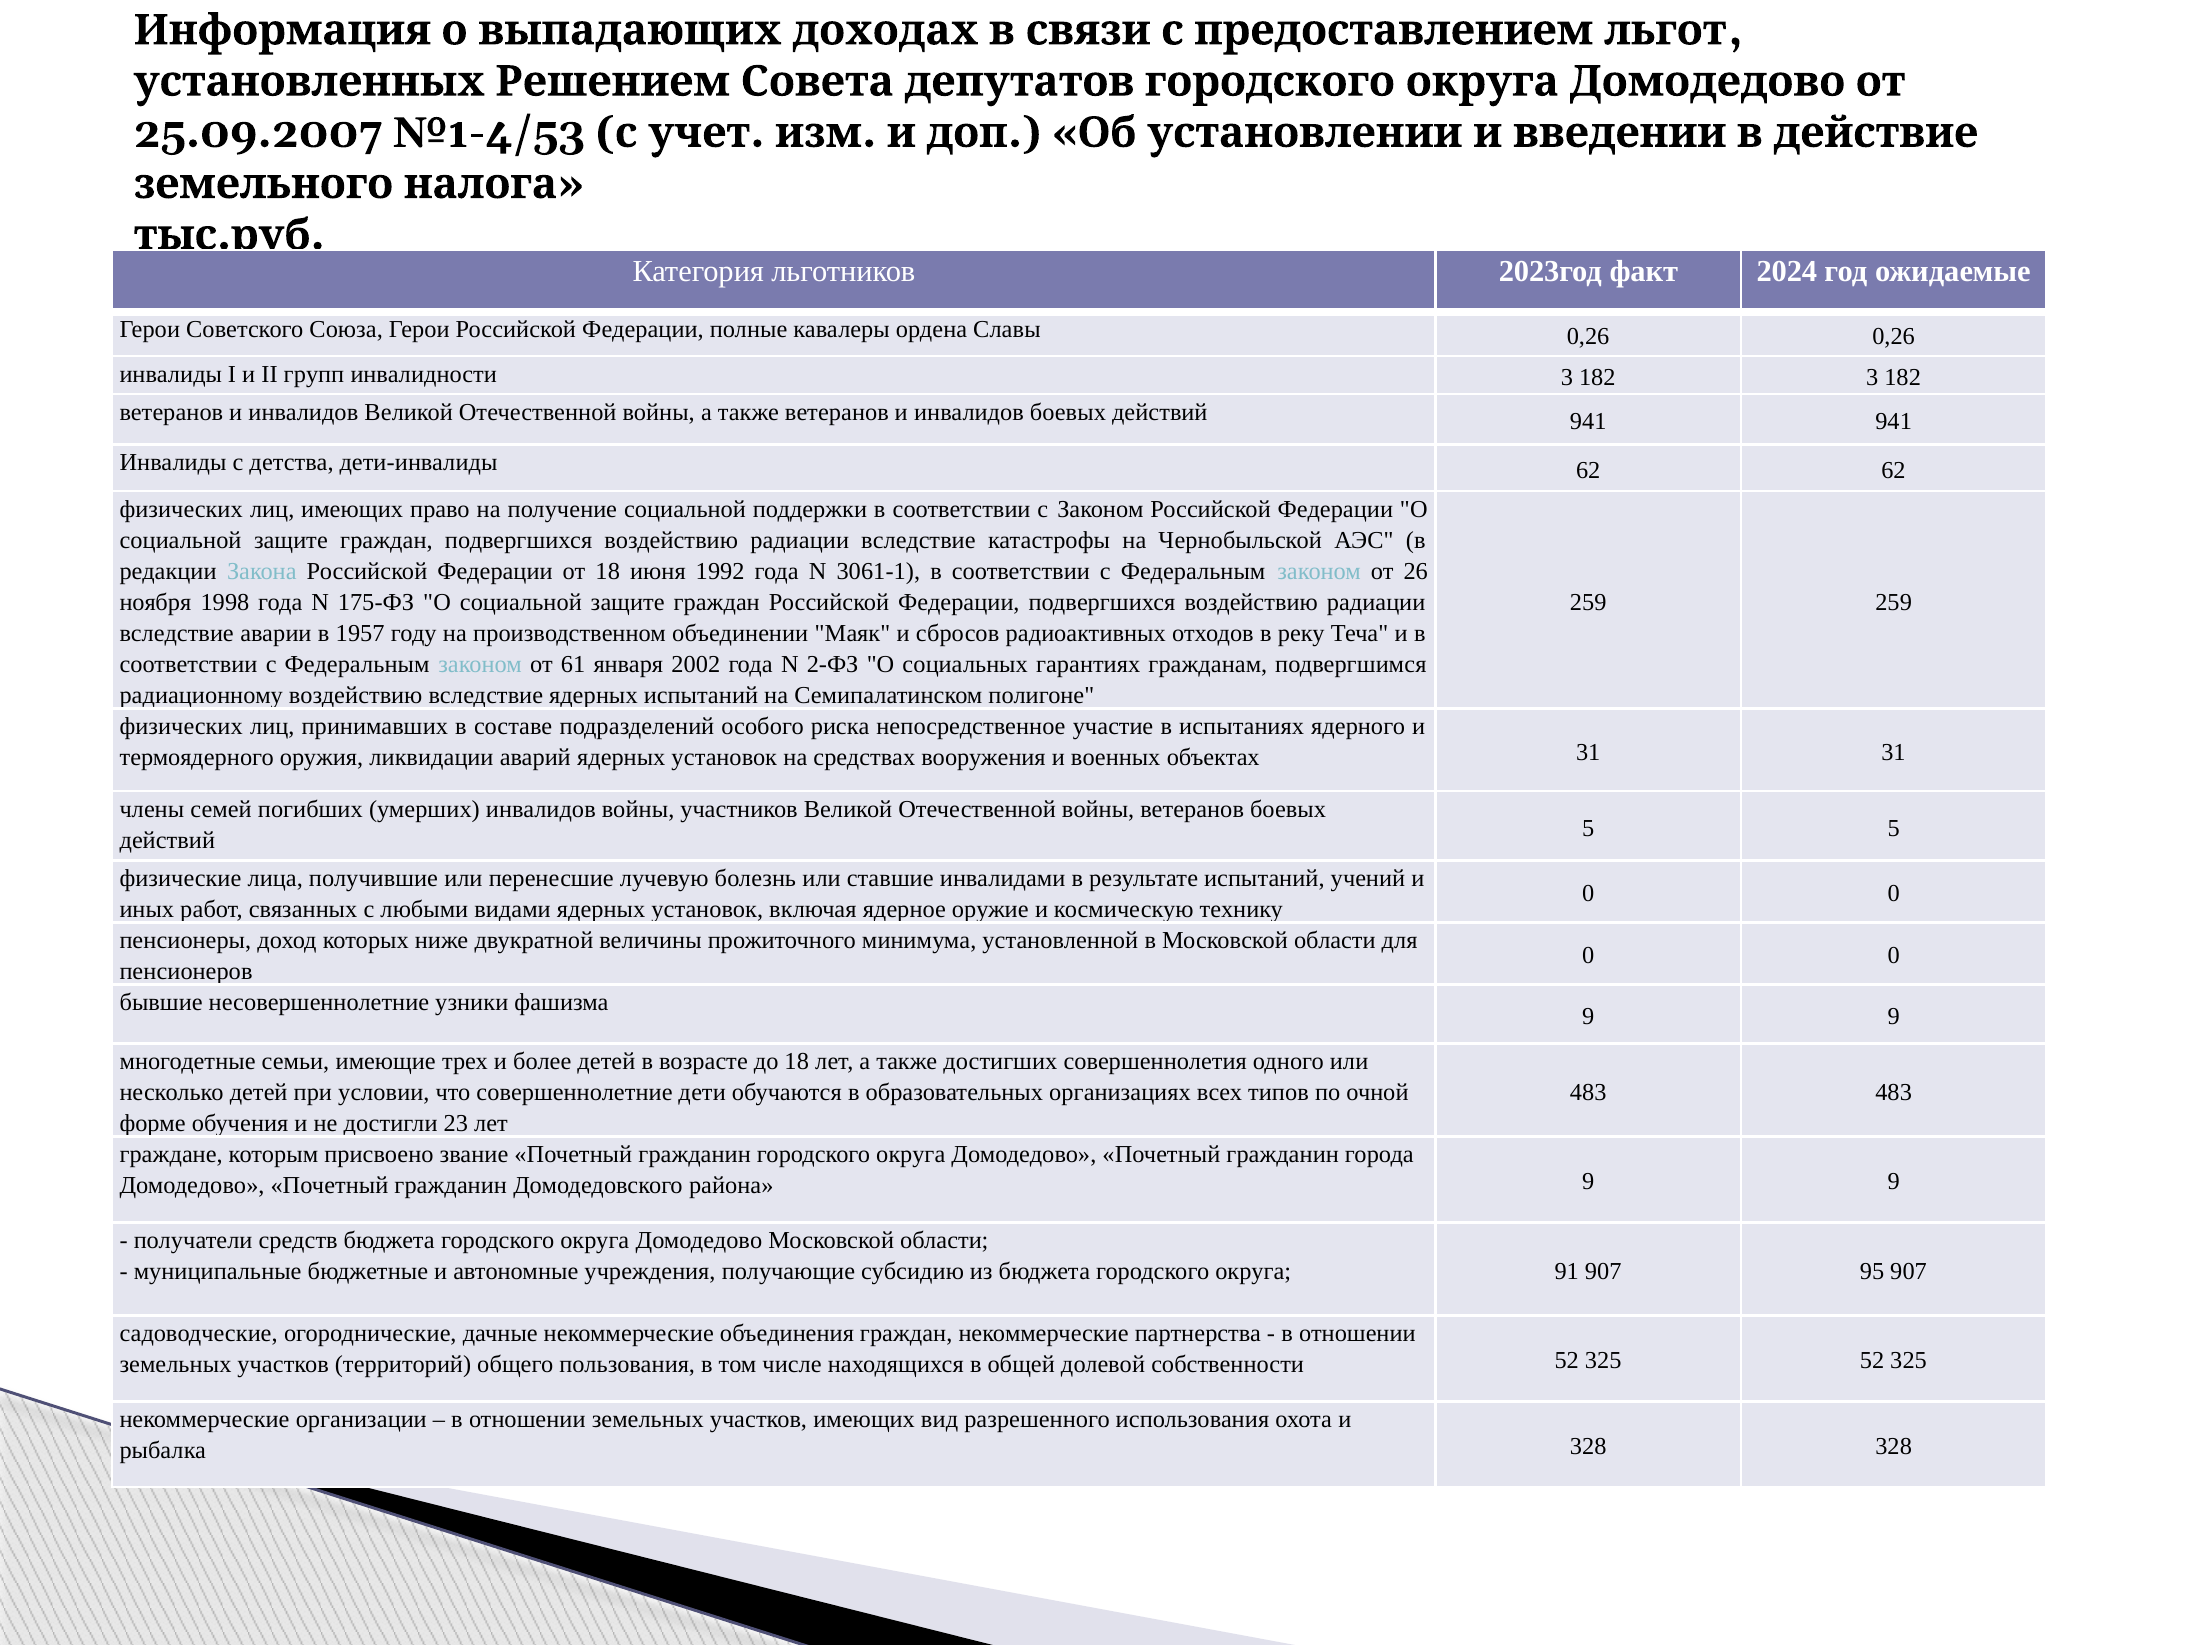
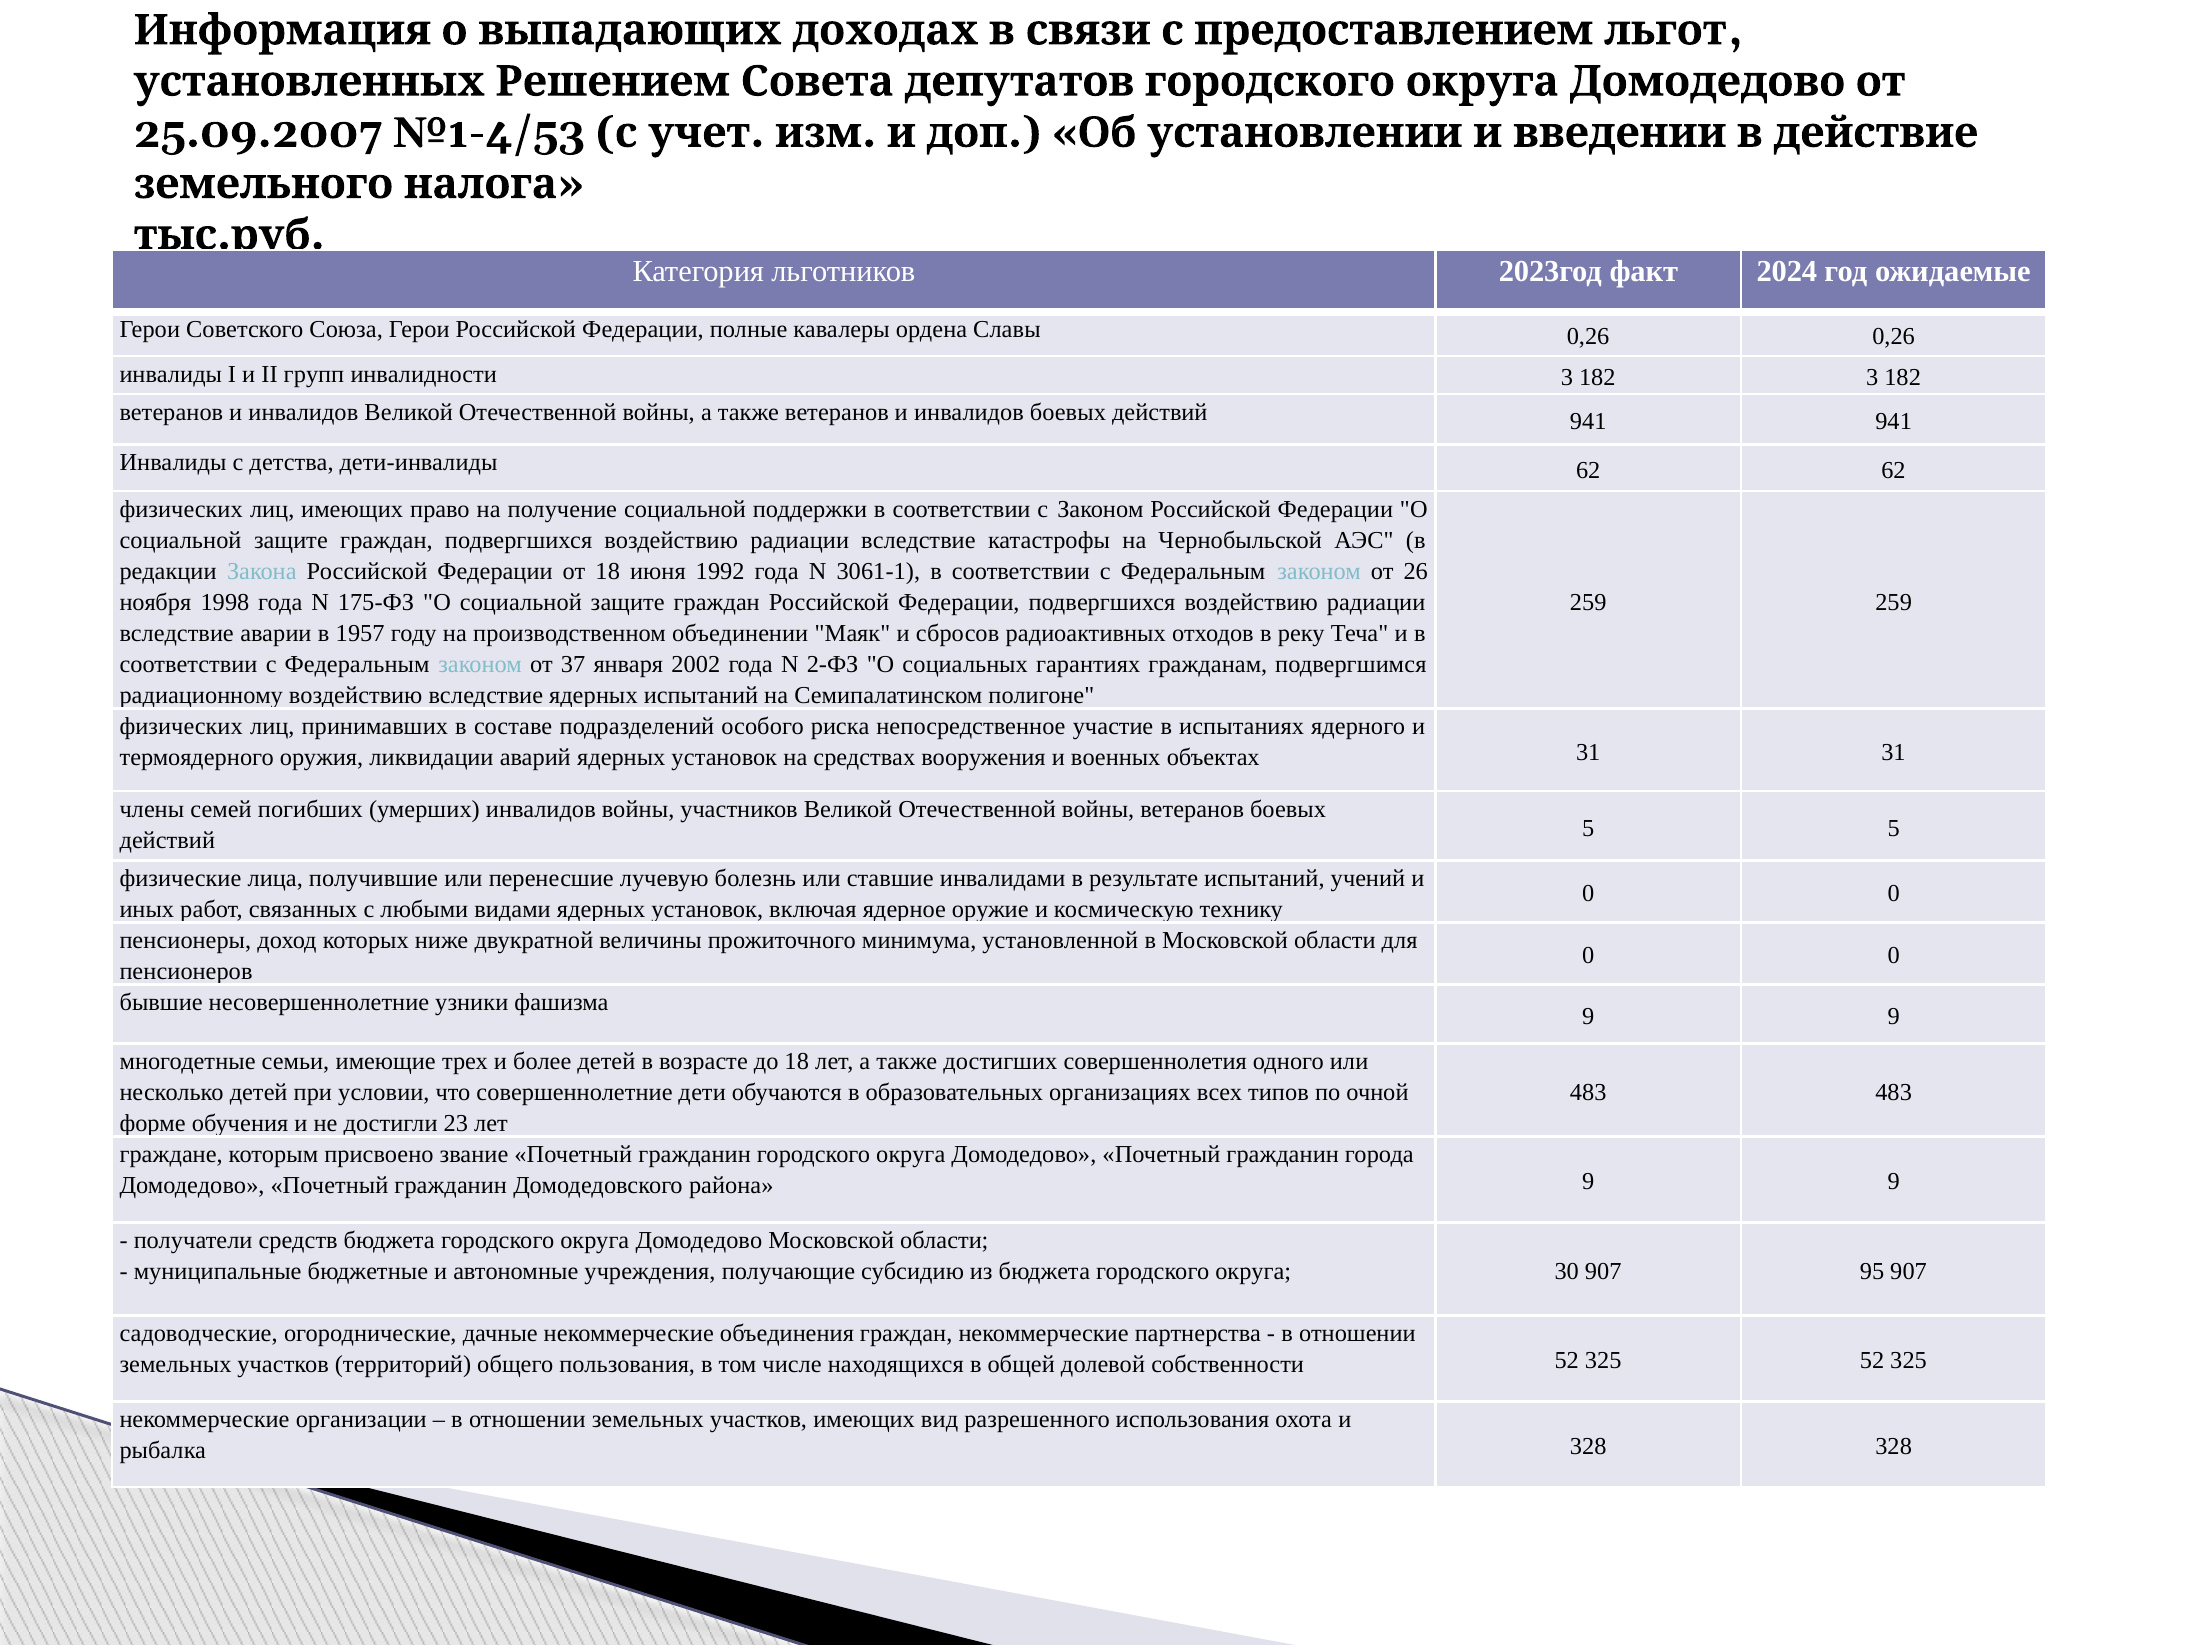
61: 61 -> 37
91: 91 -> 30
